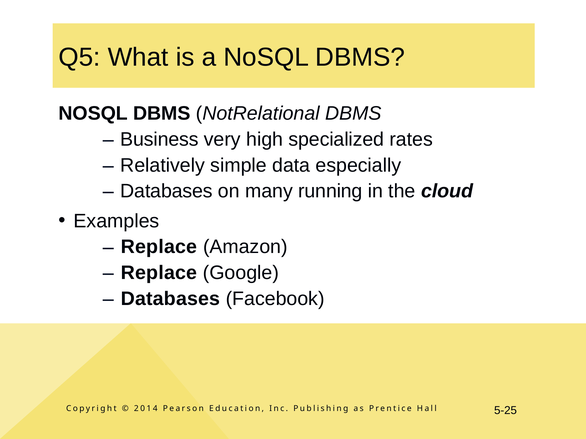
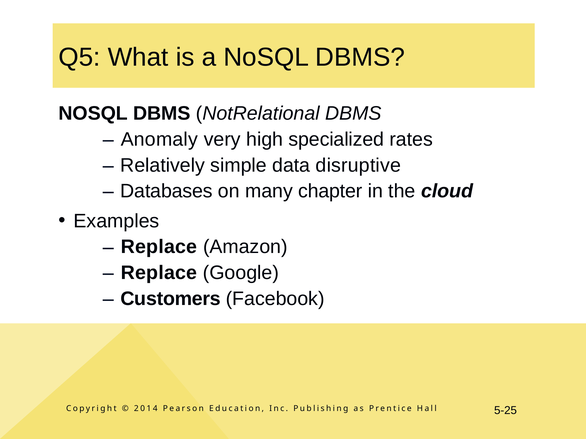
Business: Business -> Anomaly
especially: especially -> disruptive
running: running -> chapter
Databases at (170, 299): Databases -> Customers
